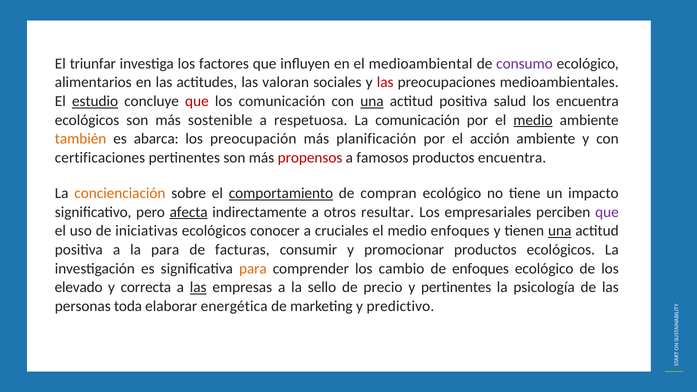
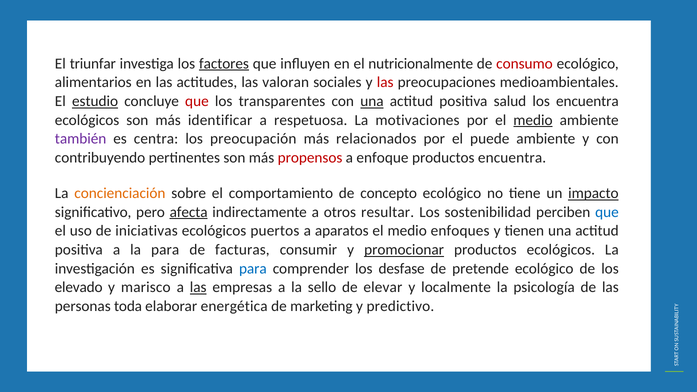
factores underline: none -> present
medioambiental: medioambiental -> nutricionalmente
consumo colour: purple -> red
los comunicación: comunicación -> transparentes
sostenible: sostenible -> identificar
La comunicación: comunicación -> motivaciones
también colour: orange -> purple
abarca: abarca -> centra
planificación: planificación -> relacionados
acción: acción -> puede
certificaciones: certificaciones -> contribuyendo
famosos: famosos -> enfoque
comportamiento underline: present -> none
compran: compran -> concepto
impacto underline: none -> present
empresariales: empresariales -> sostenibilidad
que at (607, 212) colour: purple -> blue
conocer: conocer -> puertos
cruciales: cruciales -> aparatos
una at (560, 231) underline: present -> none
promocionar underline: none -> present
para at (253, 269) colour: orange -> blue
cambio: cambio -> desfase
de enfoques: enfoques -> pretende
correcta: correcta -> marisco
precio: precio -> elevar
y pertinentes: pertinentes -> localmente
